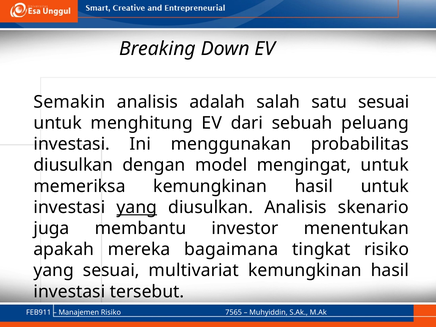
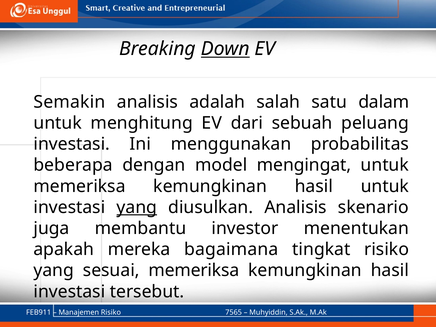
Down underline: none -> present
satu sesuai: sesuai -> dalam
diusulkan at (73, 165): diusulkan -> beberapa
sesuai multivariat: multivariat -> memeriksa
